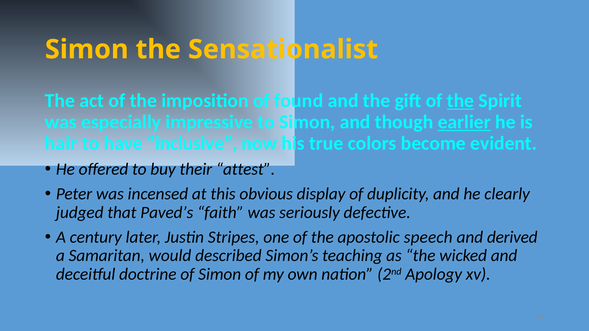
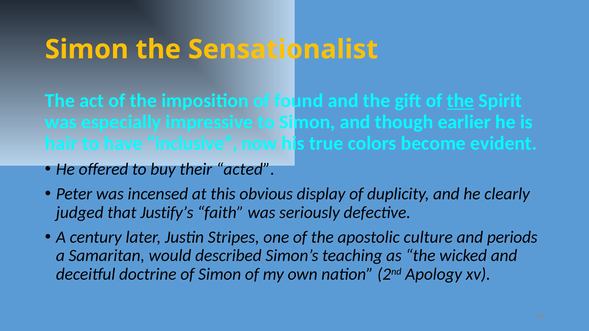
earlier underline: present -> none
attest: attest -> acted
Paved’s: Paved’s -> Justify’s
speech: speech -> culture
derived: derived -> periods
